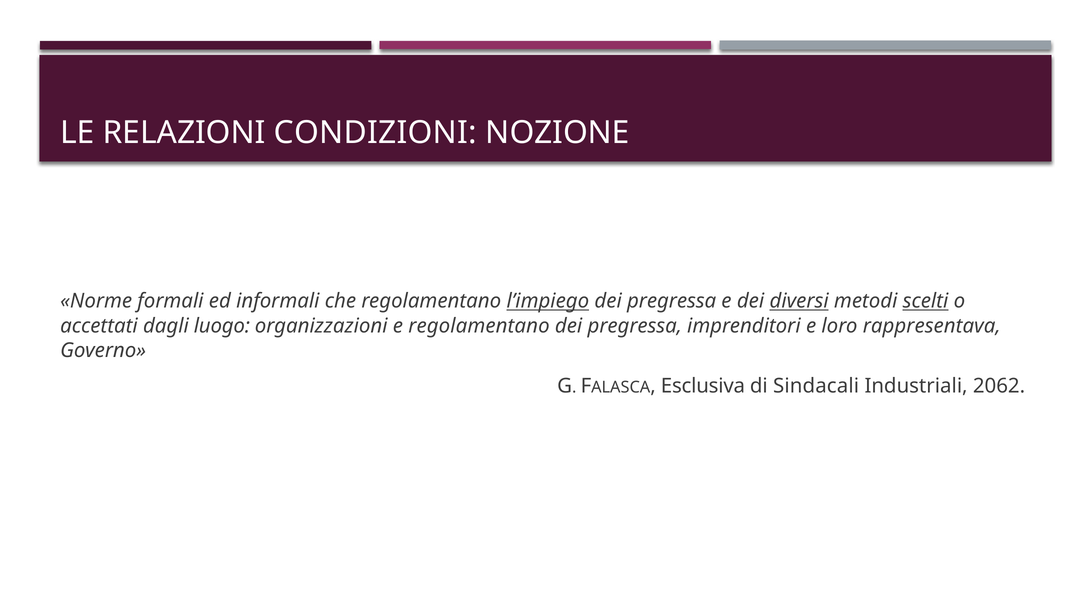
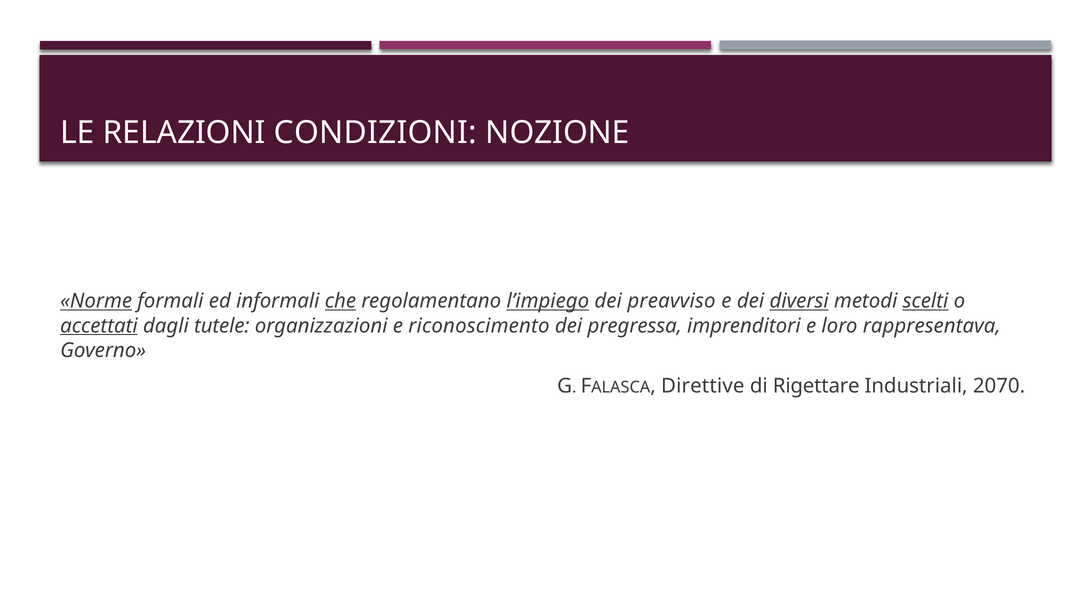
Norme underline: none -> present
che underline: none -> present
pregressa at (672, 301): pregressa -> preavviso
accettati underline: none -> present
luogo: luogo -> tutele
e regolamentano: regolamentano -> riconoscimento
Esclusiva: Esclusiva -> Direttive
Sindacali: Sindacali -> Rigettare
2062: 2062 -> 2070
